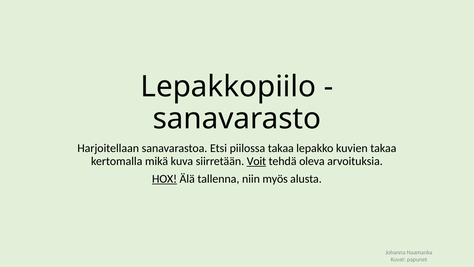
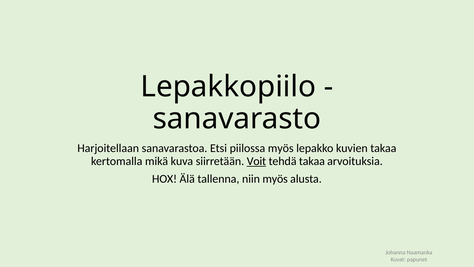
piilossa takaa: takaa -> myös
tehdä oleva: oleva -> takaa
HOX underline: present -> none
